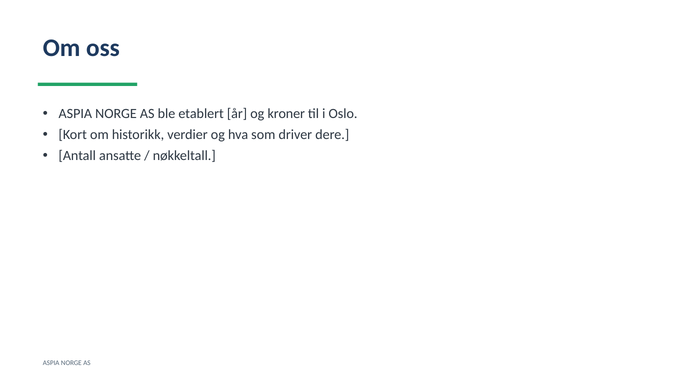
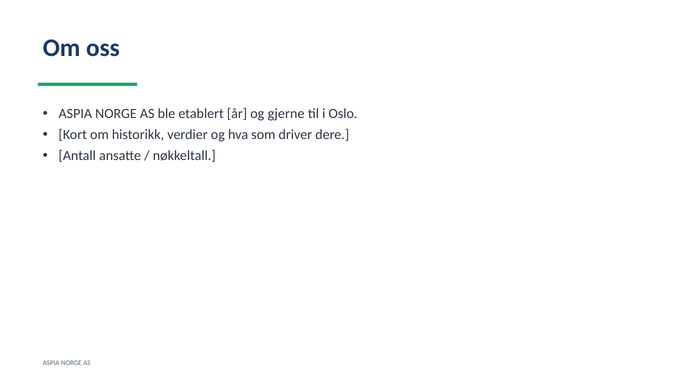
kroner: kroner -> gjerne
